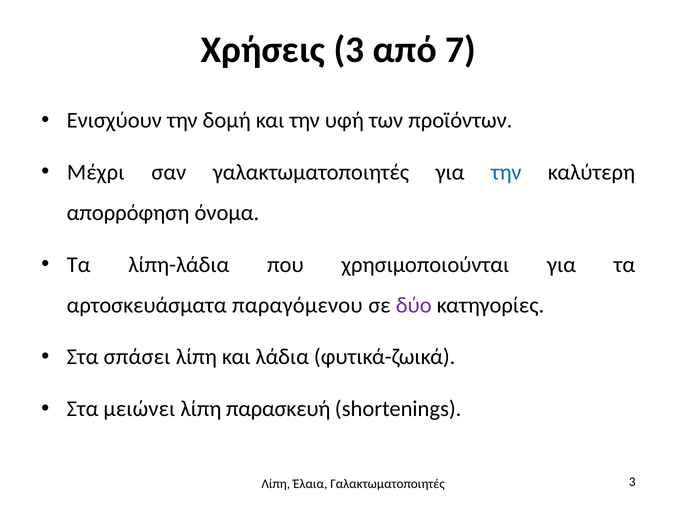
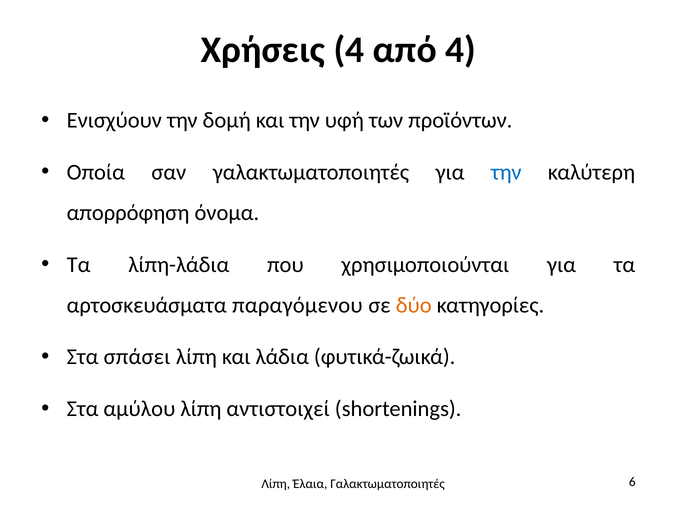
Χρήσεις 3: 3 -> 4
από 7: 7 -> 4
Μέχρι: Μέχρι -> Οποία
δύο colour: purple -> orange
μειώνει: μειώνει -> αμύλου
παρασκευή: παρασκευή -> αντιστοιχεί
Γαλακτωματοποιητές 3: 3 -> 6
